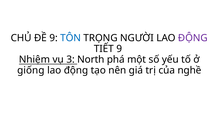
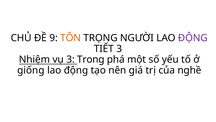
TÔN colour: blue -> orange
TIẾT 9: 9 -> 3
North: North -> Trong
